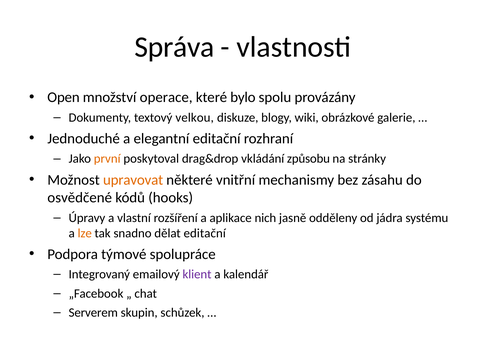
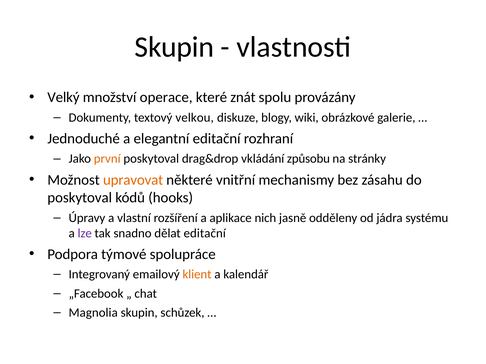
Správa at (174, 47): Správa -> Skupin
Open: Open -> Velký
bylo: bylo -> znát
osvědčené at (80, 198): osvědčené -> poskytoval
lze colour: orange -> purple
klient colour: purple -> orange
Serverem: Serverem -> Magnolia
